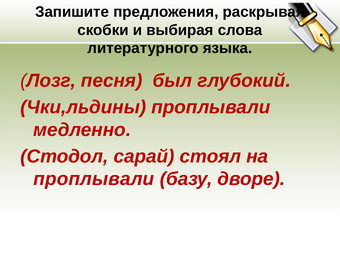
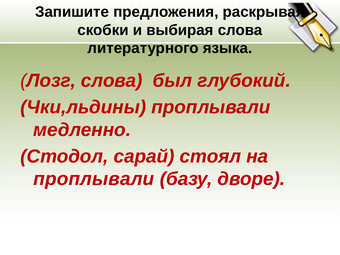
Лозг песня: песня -> слова
